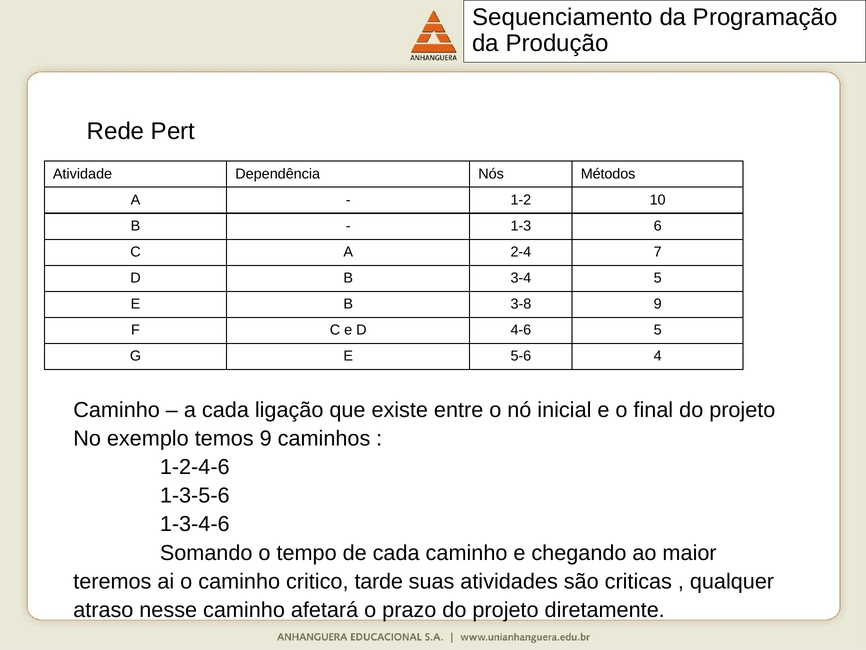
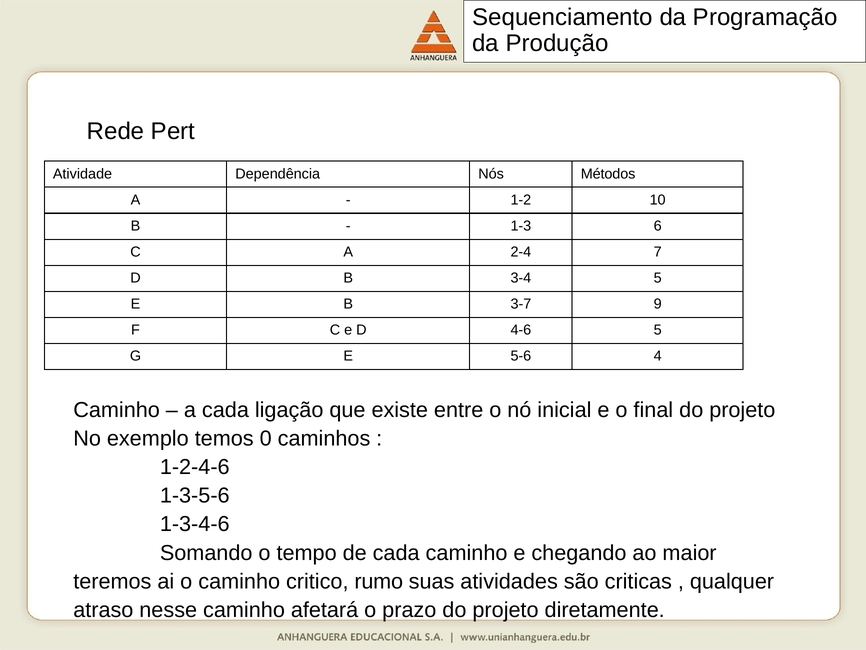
3-8: 3-8 -> 3-7
temos 9: 9 -> 0
tarde: tarde -> rumo
